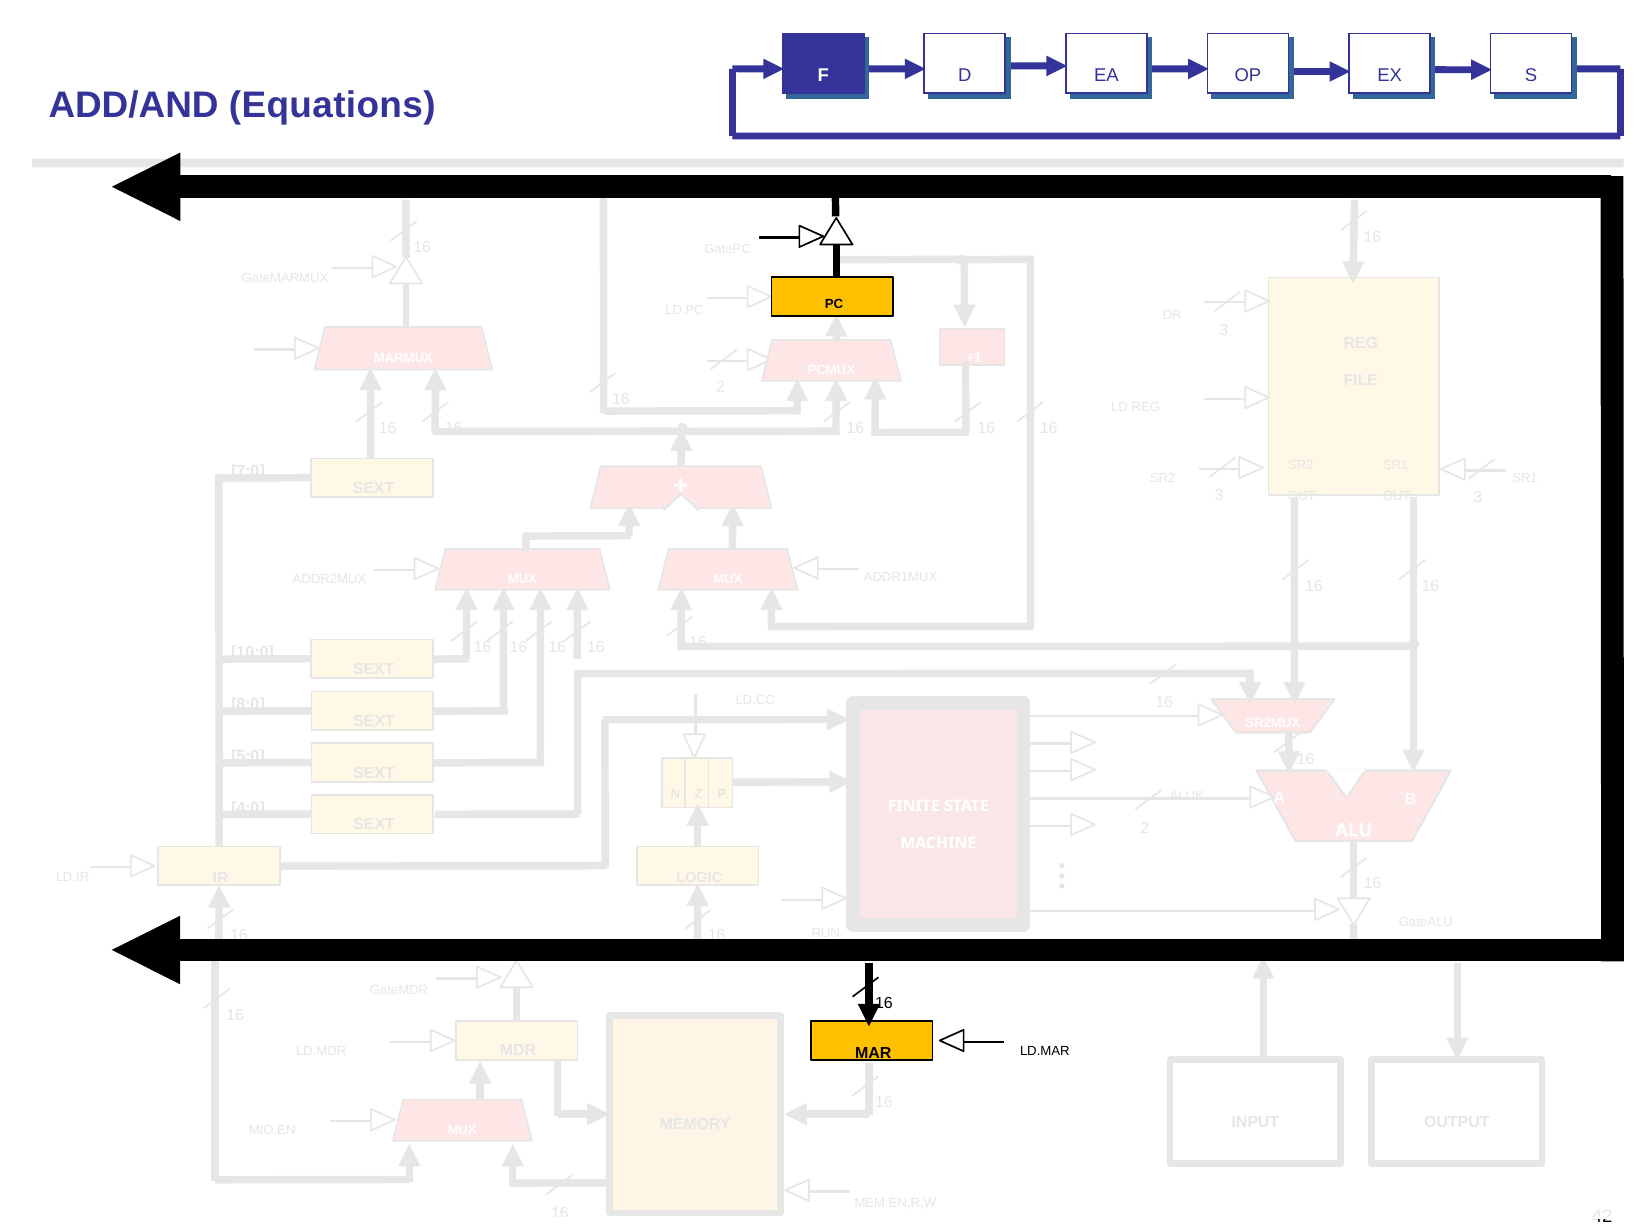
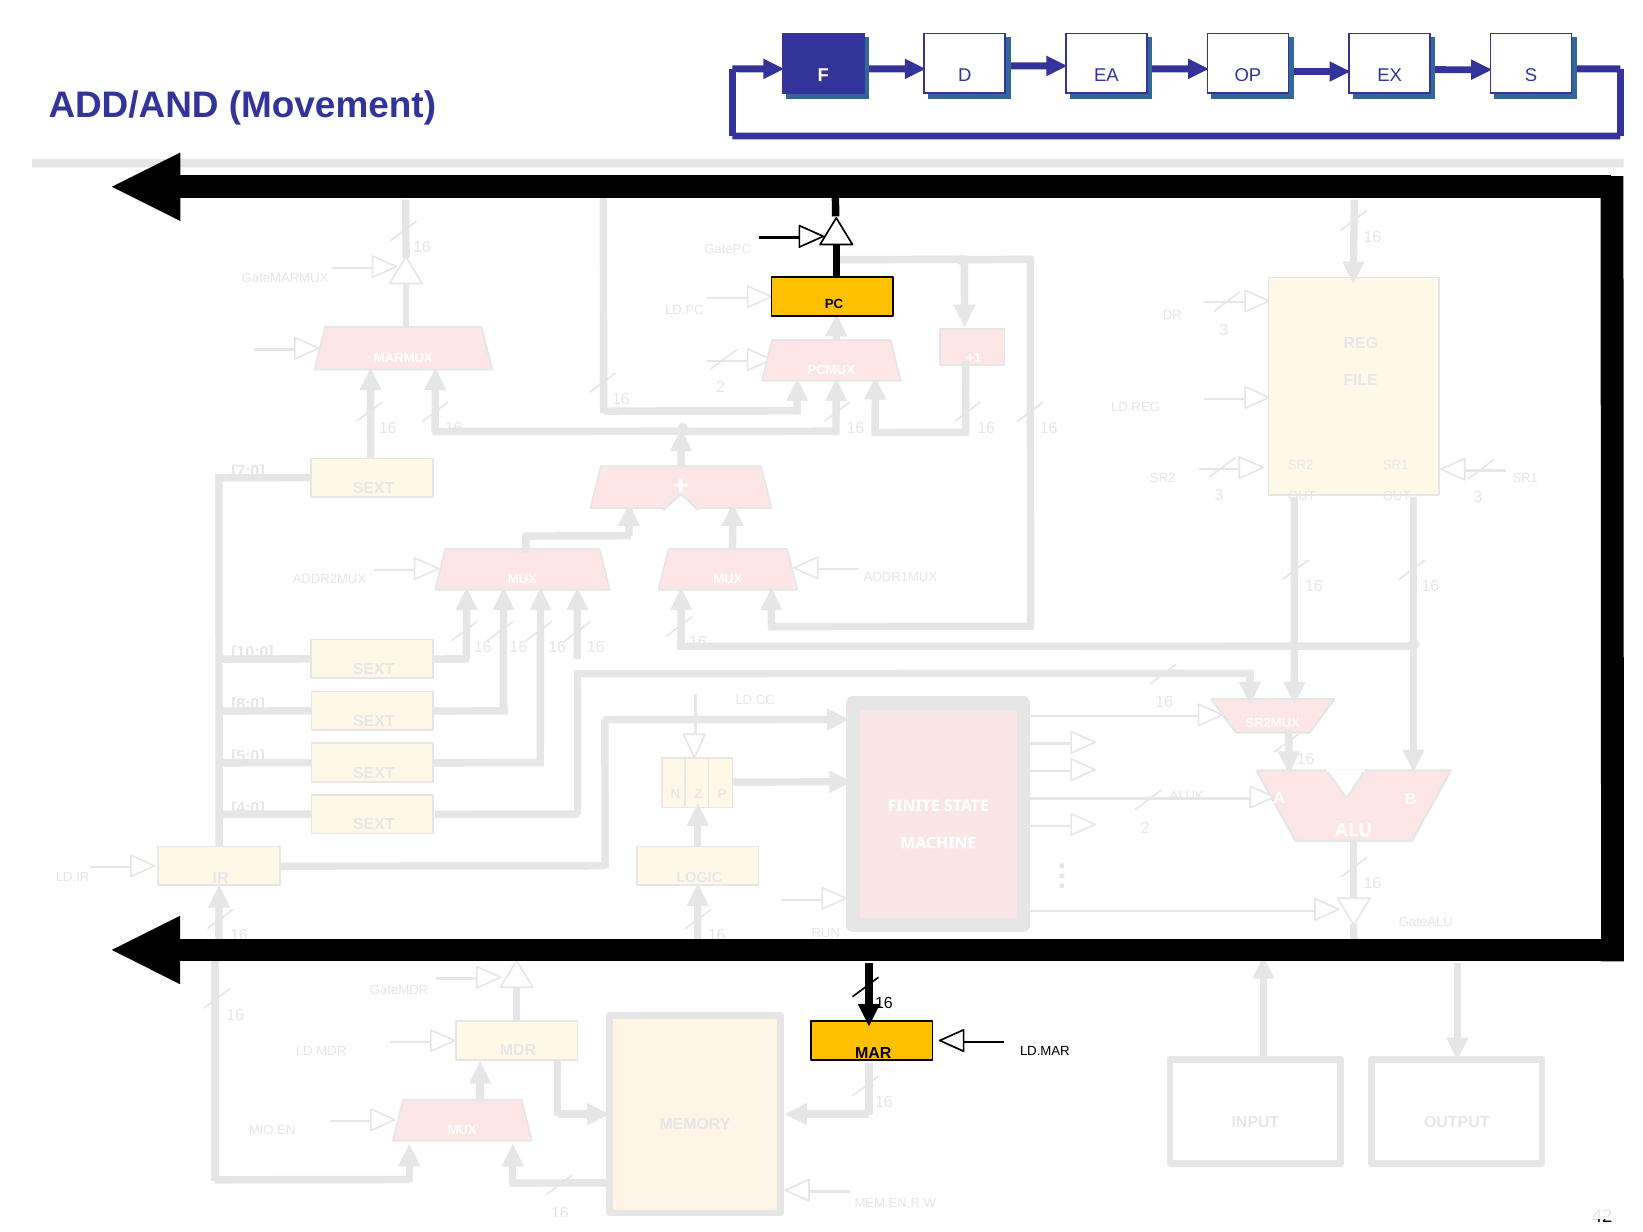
Equations: Equations -> Movement
